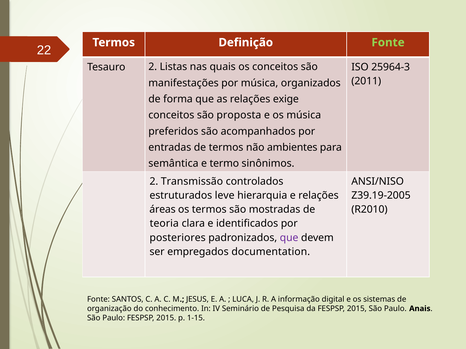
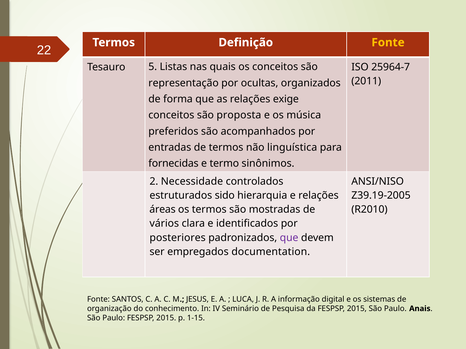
Fonte at (388, 43) colour: light green -> yellow
Tesauro 2: 2 -> 5
25964-3: 25964-3 -> 25964-7
manifestações: manifestações -> representação
por música: música -> ocultas
ambientes: ambientes -> linguística
semântica: semântica -> fornecidas
Transmissão: Transmissão -> Necessidade
leve: leve -> sido
teoria: teoria -> vários
